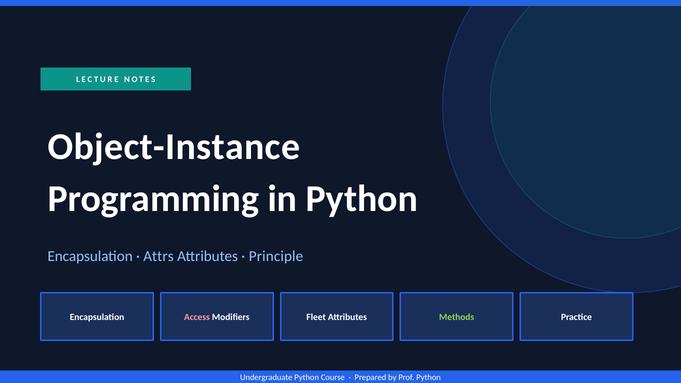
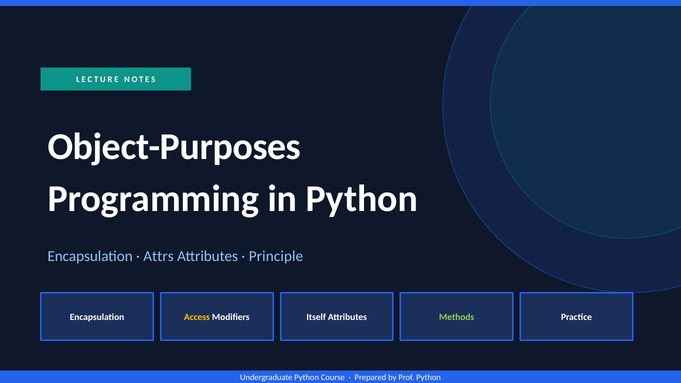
Object-Instance: Object-Instance -> Object-Purposes
Access colour: pink -> yellow
Fleet: Fleet -> Itself
